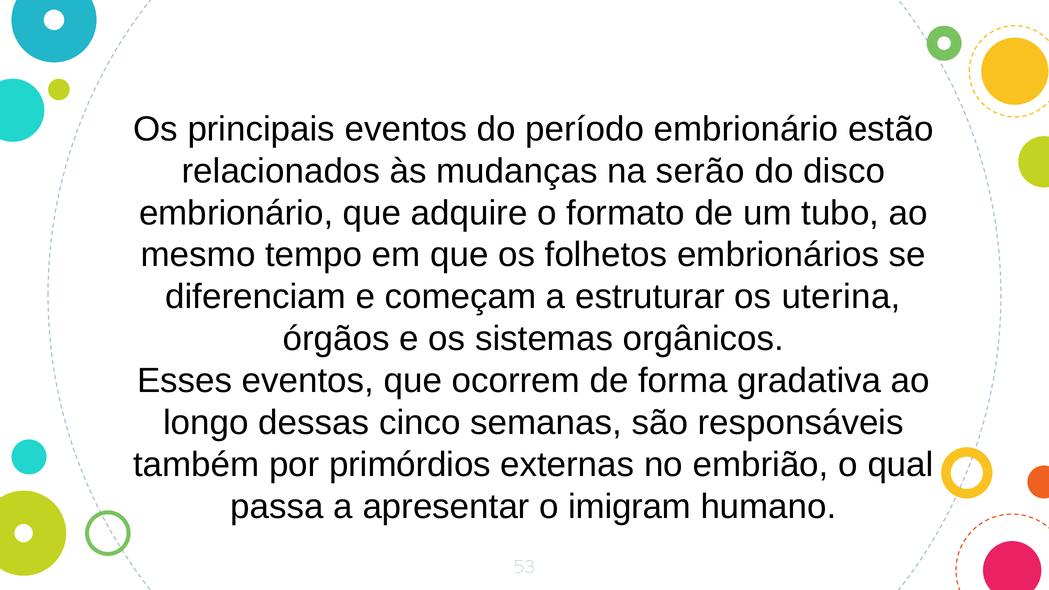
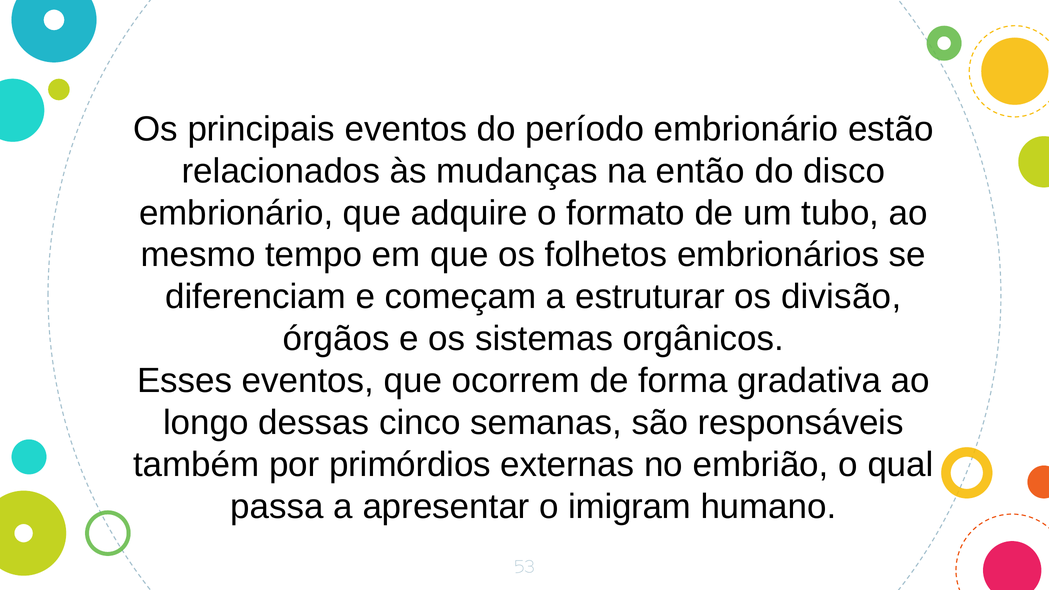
serão: serão -> então
uterina: uterina -> divisão
